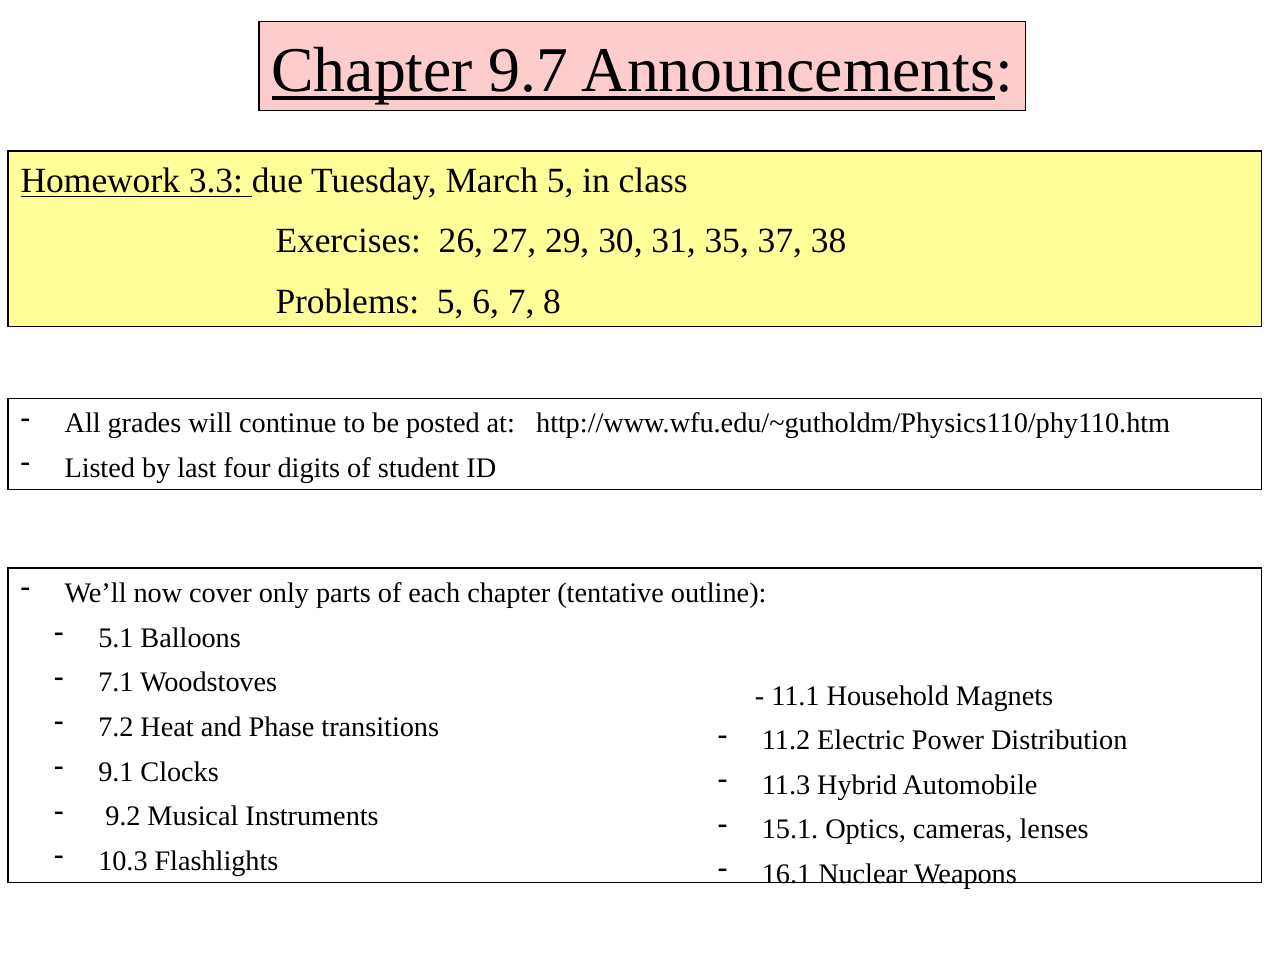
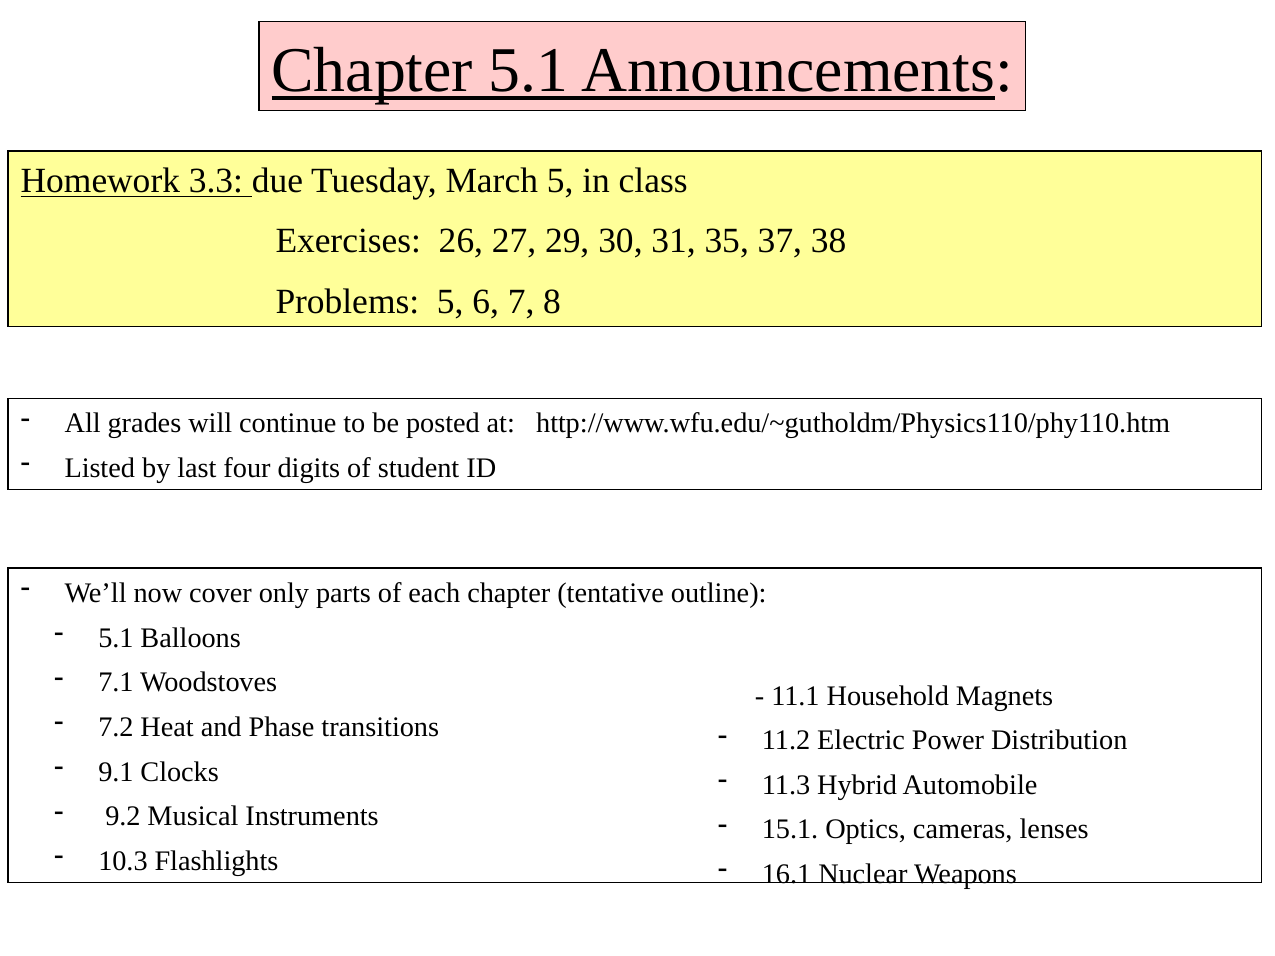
Chapter 9.7: 9.7 -> 5.1
